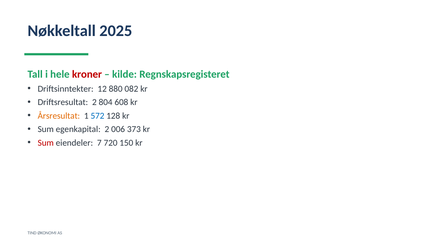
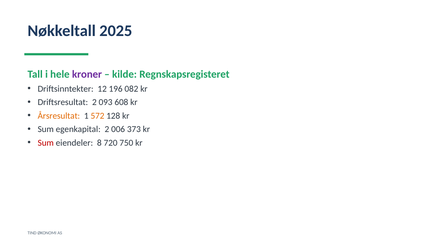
kroner colour: red -> purple
880: 880 -> 196
804: 804 -> 093
572 colour: blue -> orange
7: 7 -> 8
150: 150 -> 750
